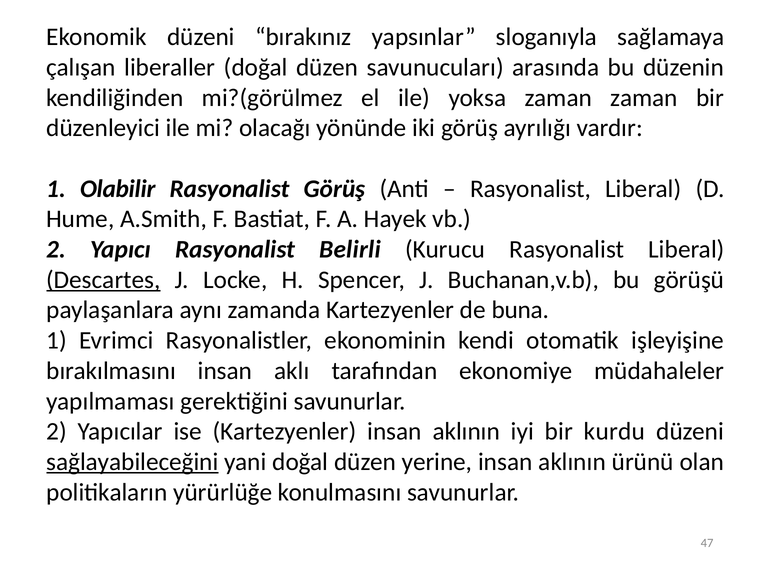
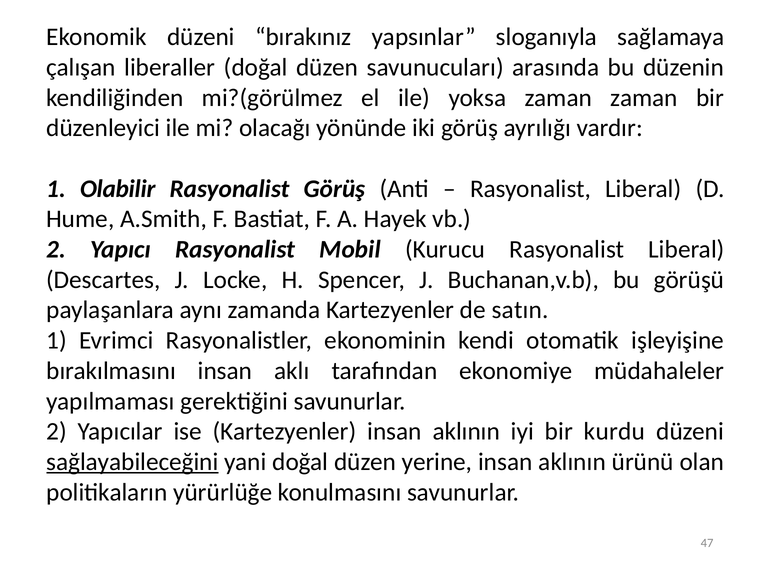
Belirli: Belirli -> Mobil
Descartes underline: present -> none
buna: buna -> satın
